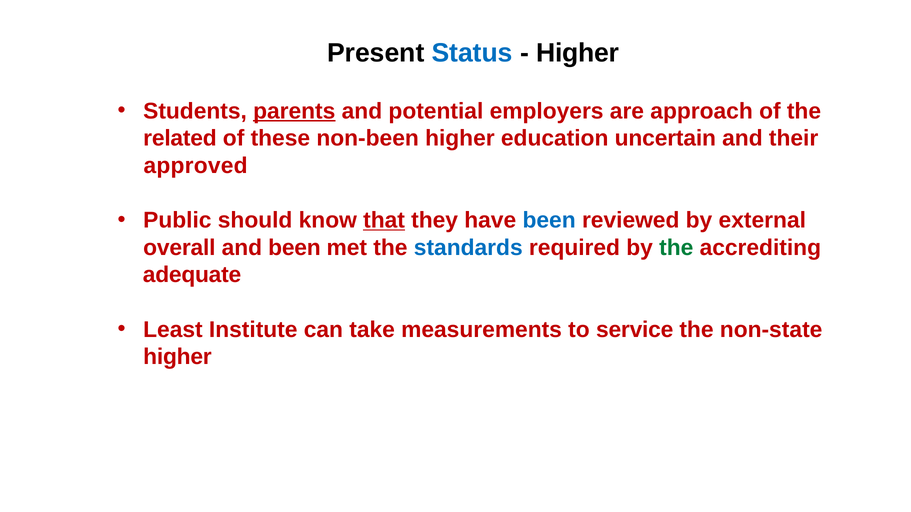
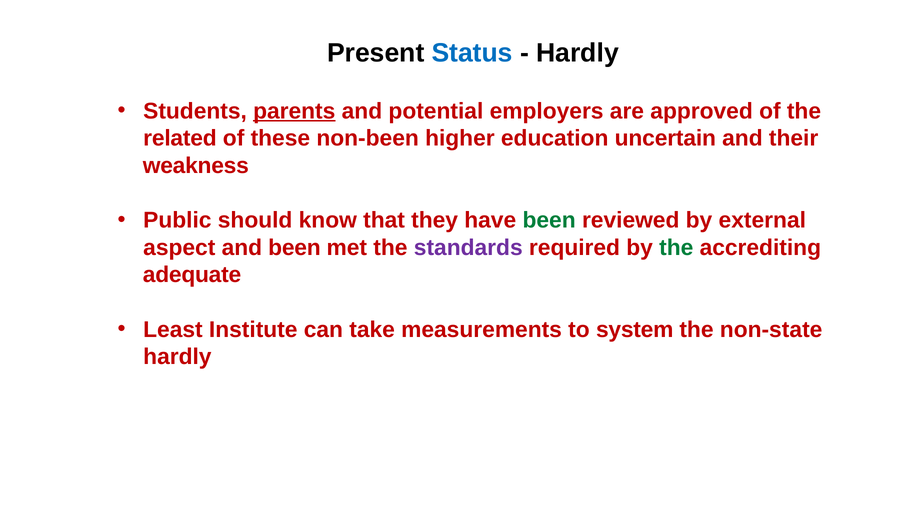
Higher at (578, 53): Higher -> Hardly
approach: approach -> approved
approved: approved -> weakness
that underline: present -> none
been at (549, 220) colour: blue -> green
overall: overall -> aspect
standards colour: blue -> purple
service: service -> system
higher at (177, 357): higher -> hardly
